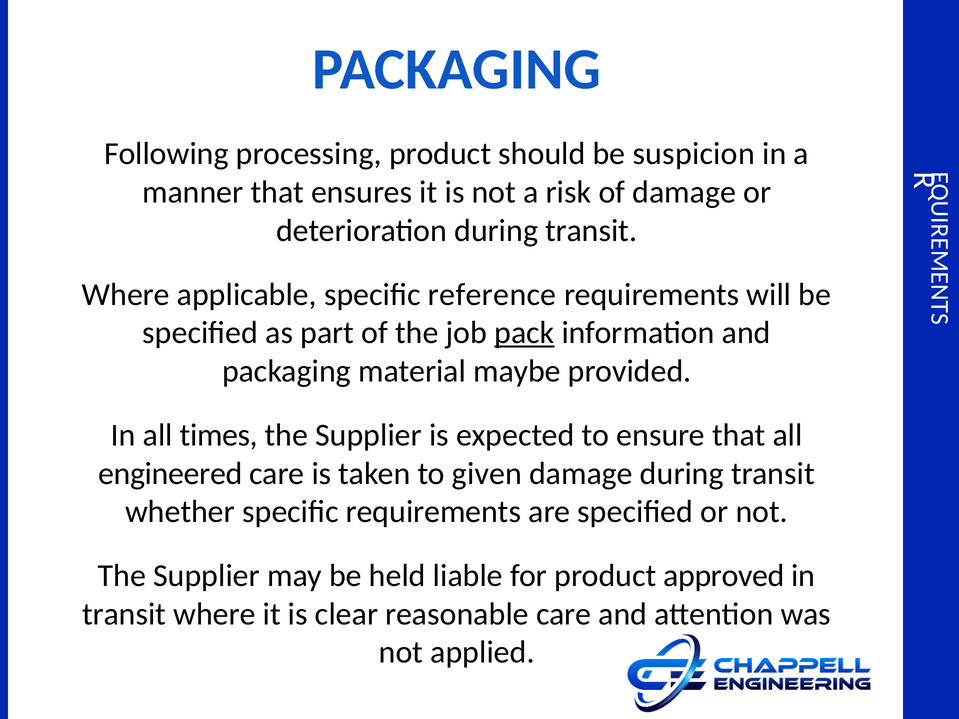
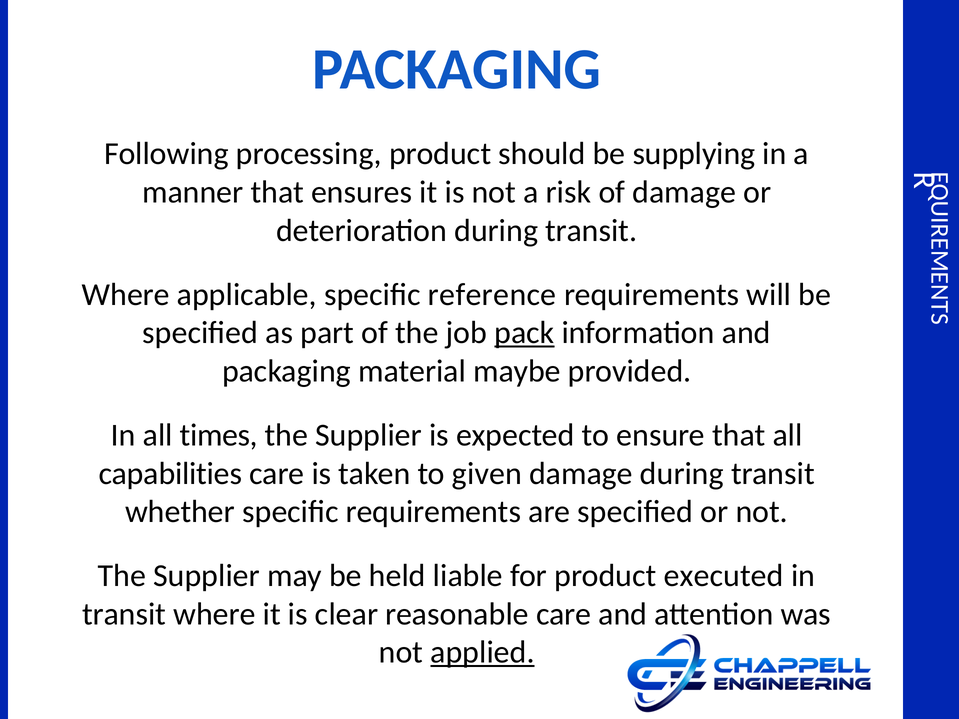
suspicion: suspicion -> supplying
engineered: engineered -> capabilities
approved: approved -> executed
applied underline: none -> present
